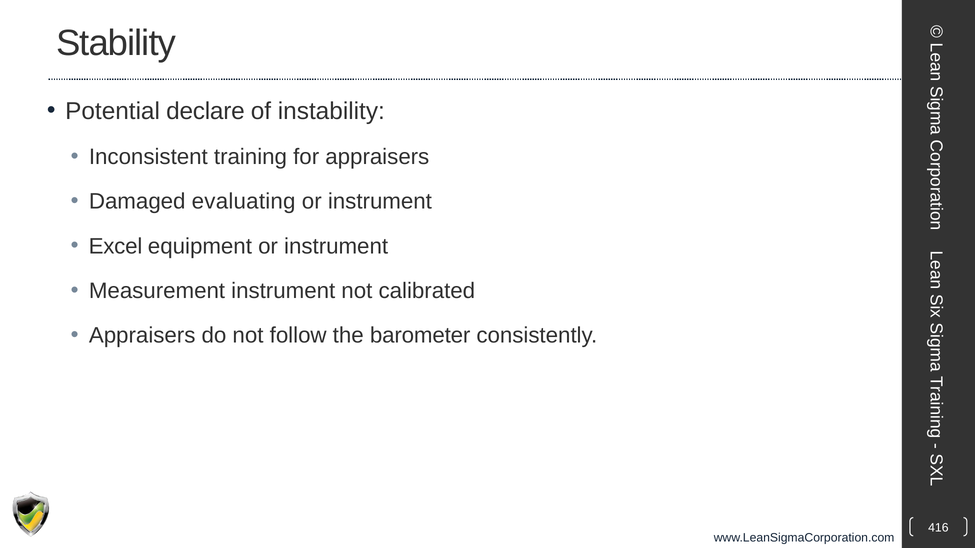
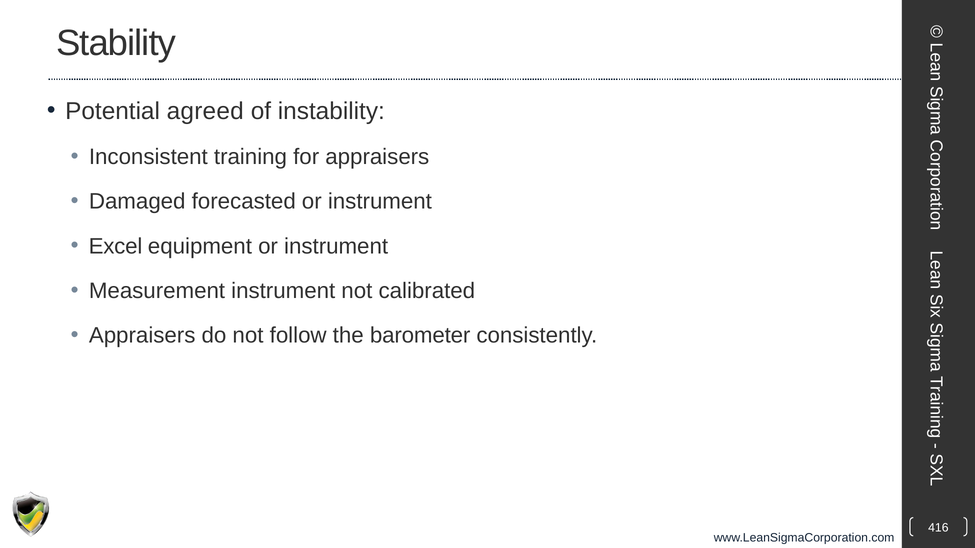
declare: declare -> agreed
evaluating: evaluating -> forecasted
